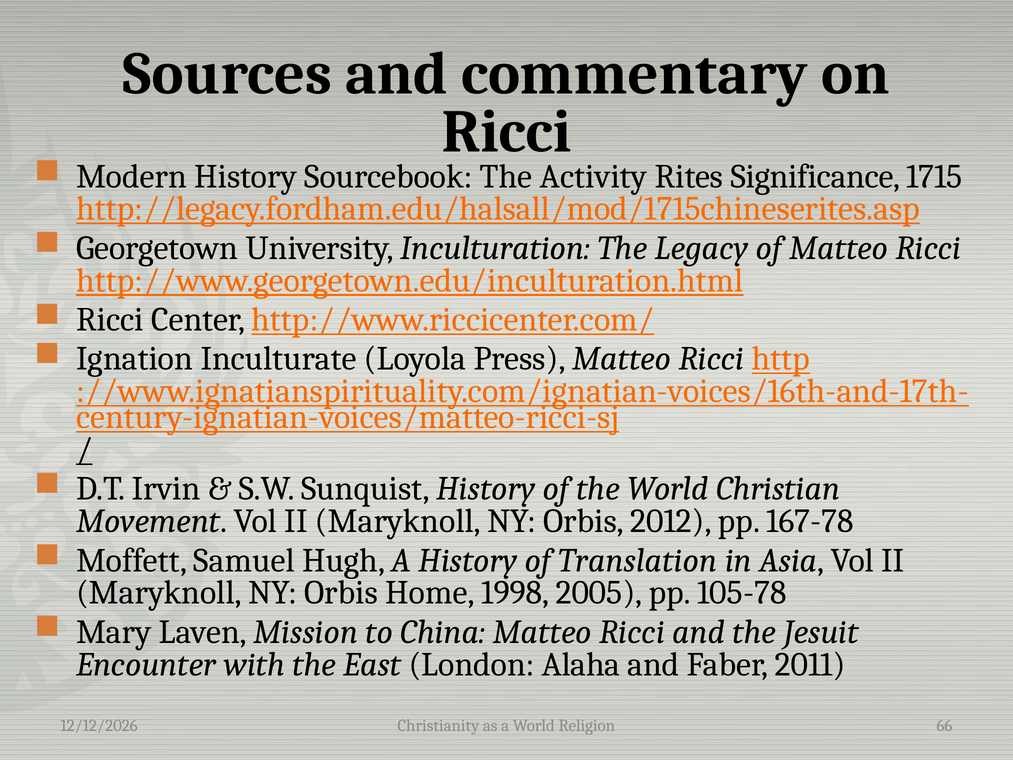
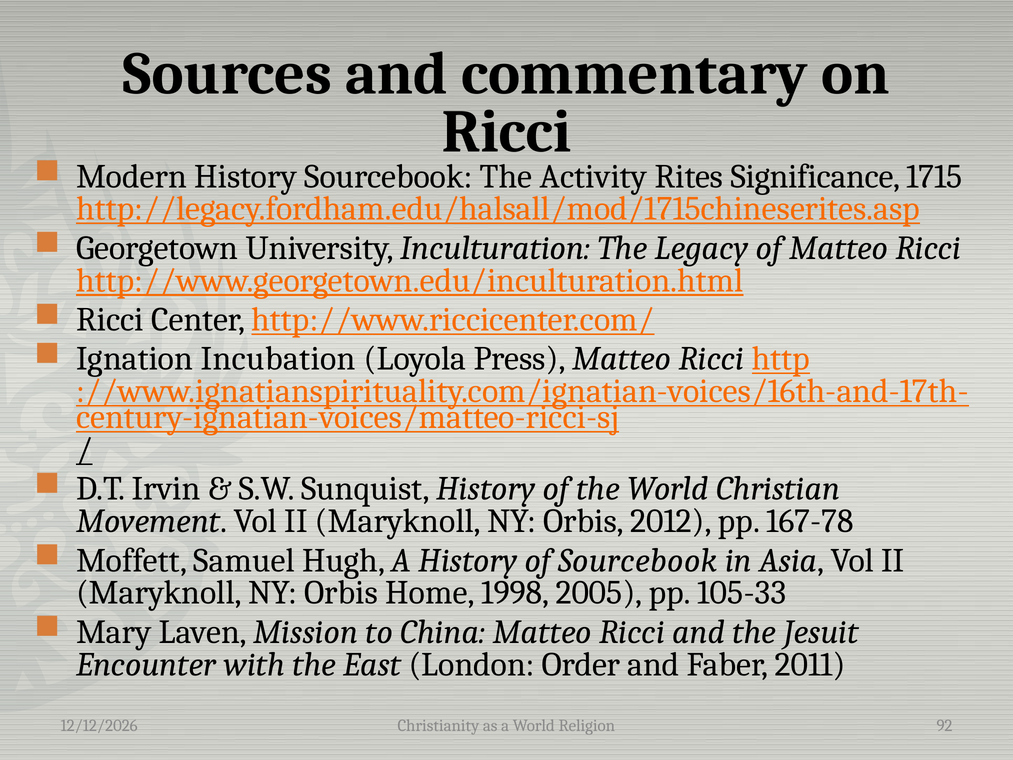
Inculturate: Inculturate -> Incubation
of Translation: Translation -> Sourcebook
105-78: 105-78 -> 105-33
Alaha: Alaha -> Order
66: 66 -> 92
